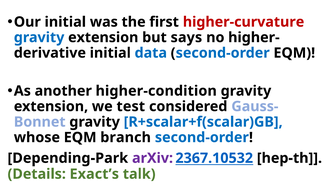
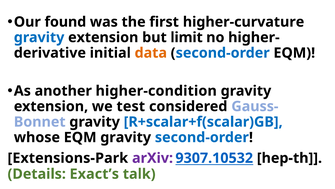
Our initial: initial -> found
higher-curvature colour: red -> black
says: says -> limit
data colour: blue -> orange
EQM branch: branch -> gravity
Depending-Park: Depending-Park -> Extensions-Park
2367.10532: 2367.10532 -> 9307.10532
